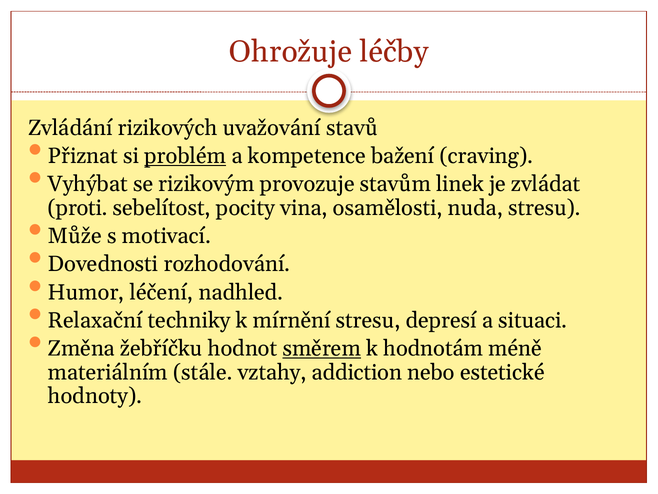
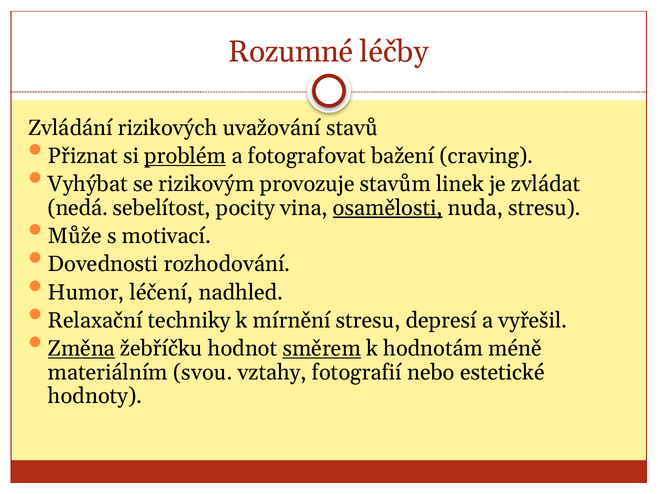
Ohrožuje: Ohrožuje -> Rozumné
kompetence: kompetence -> fotografovat
proti: proti -> nedá
osamělosti underline: none -> present
situaci: situaci -> vyřešil
Změna underline: none -> present
stále: stále -> svou
addiction: addiction -> fotografií
